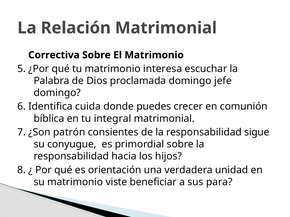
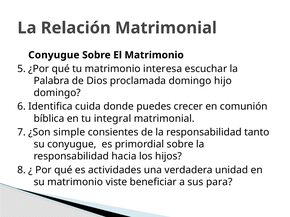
Correctiva at (54, 55): Correctiva -> Conyugue
jefe: jefe -> hijo
patrón: patrón -> simple
sigue: sigue -> tanto
orientación: orientación -> actividades
